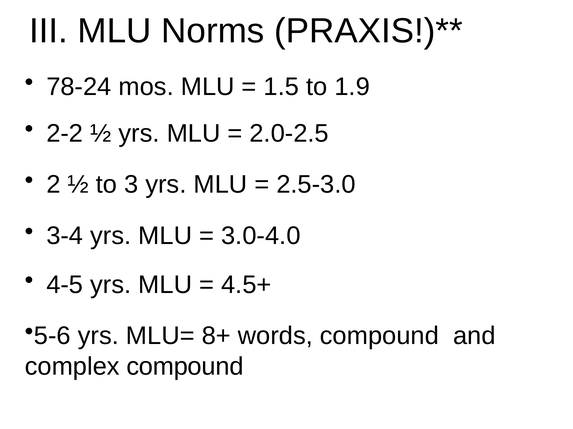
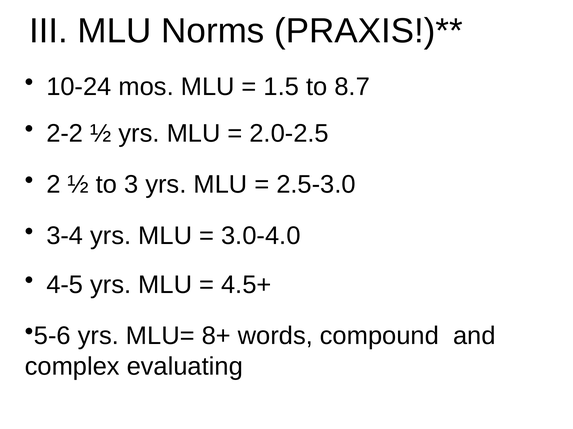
78-24: 78-24 -> 10-24
1.9: 1.9 -> 8.7
complex compound: compound -> evaluating
